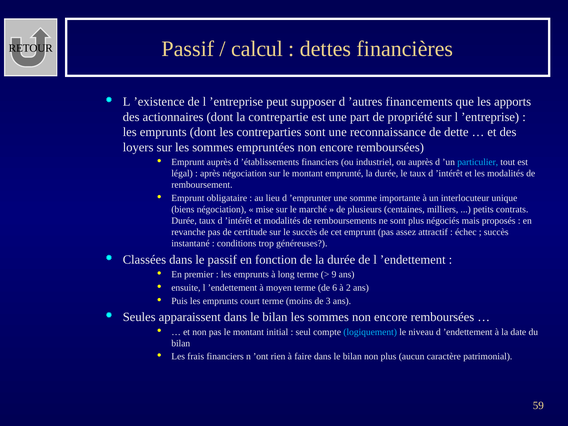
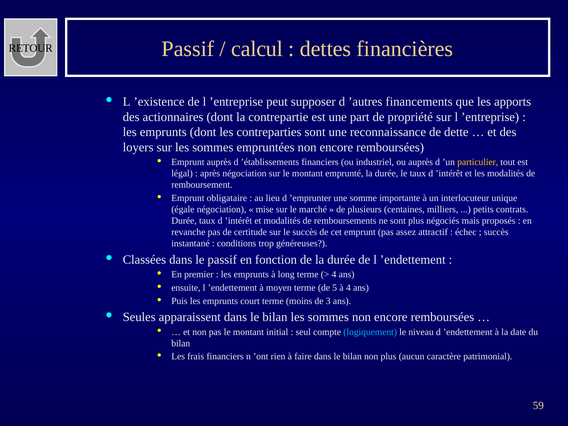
particulier colour: light blue -> yellow
biens: biens -> égale
9 at (334, 274): 9 -> 4
6: 6 -> 5
à 2: 2 -> 4
